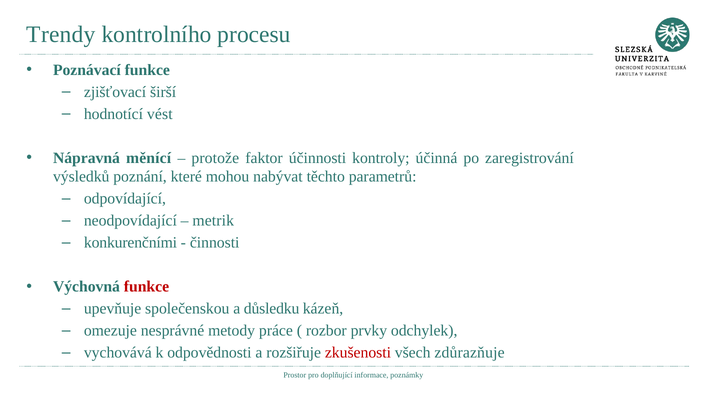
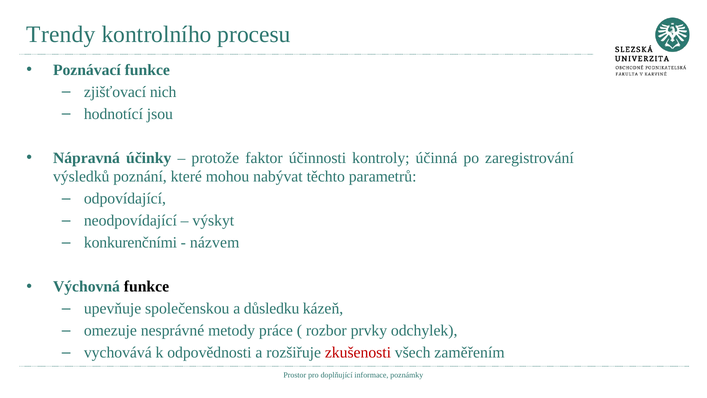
širší: širší -> nich
vést: vést -> jsou
měnící: měnící -> účinky
metrik: metrik -> výskyt
činnosti: činnosti -> názvem
funkce at (146, 287) colour: red -> black
zdůrazňuje: zdůrazňuje -> zaměřením
